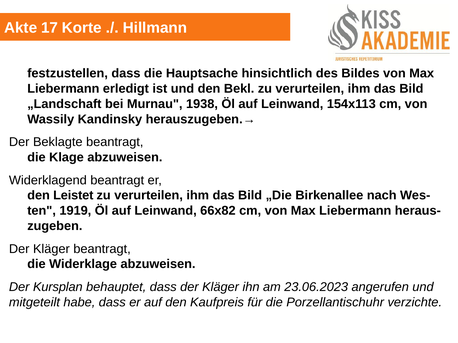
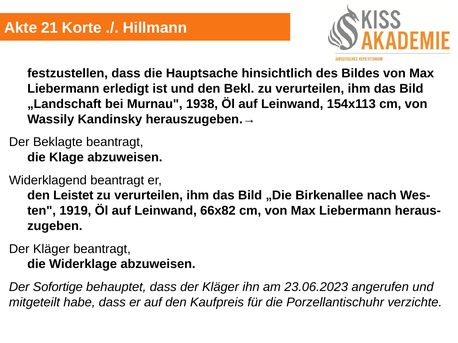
17: 17 -> 21
Kursplan: Kursplan -> Sofortige
